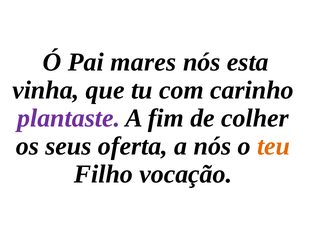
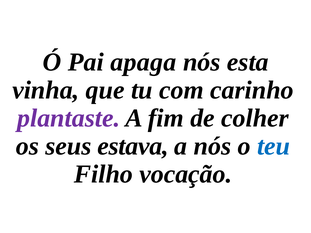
mares: mares -> apaga
oferta: oferta -> estava
teu colour: orange -> blue
